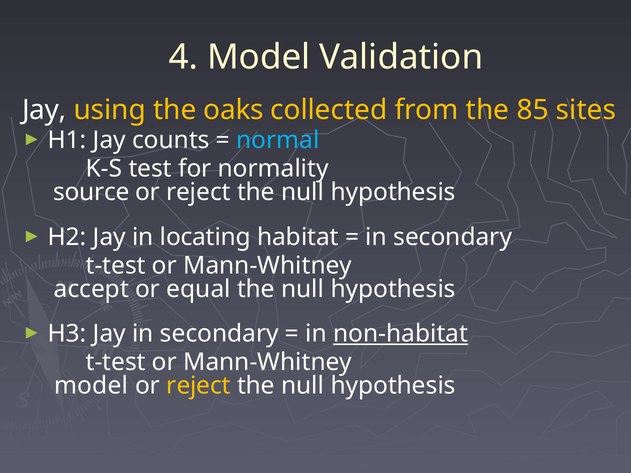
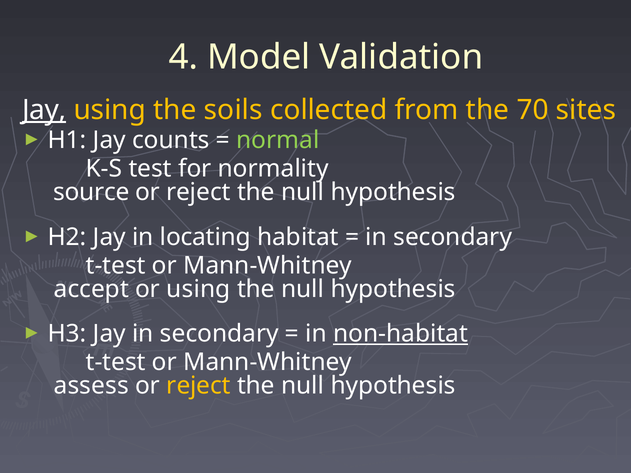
Jay at (44, 110) underline: none -> present
oaks: oaks -> soils
85: 85 -> 70
normal colour: light blue -> light green
or equal: equal -> using
model at (91, 386): model -> assess
